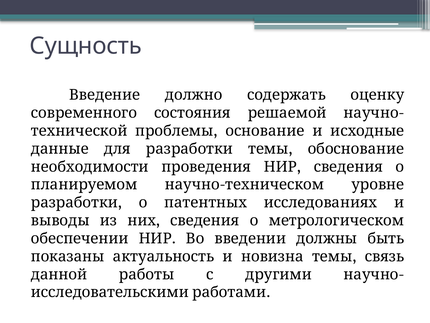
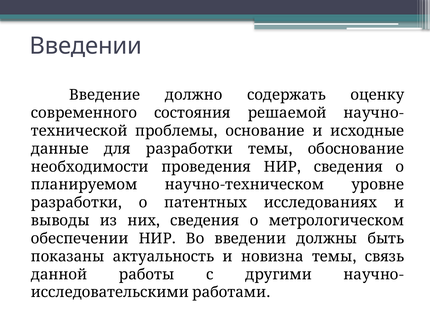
Сущность at (86, 46): Сущность -> Введении
